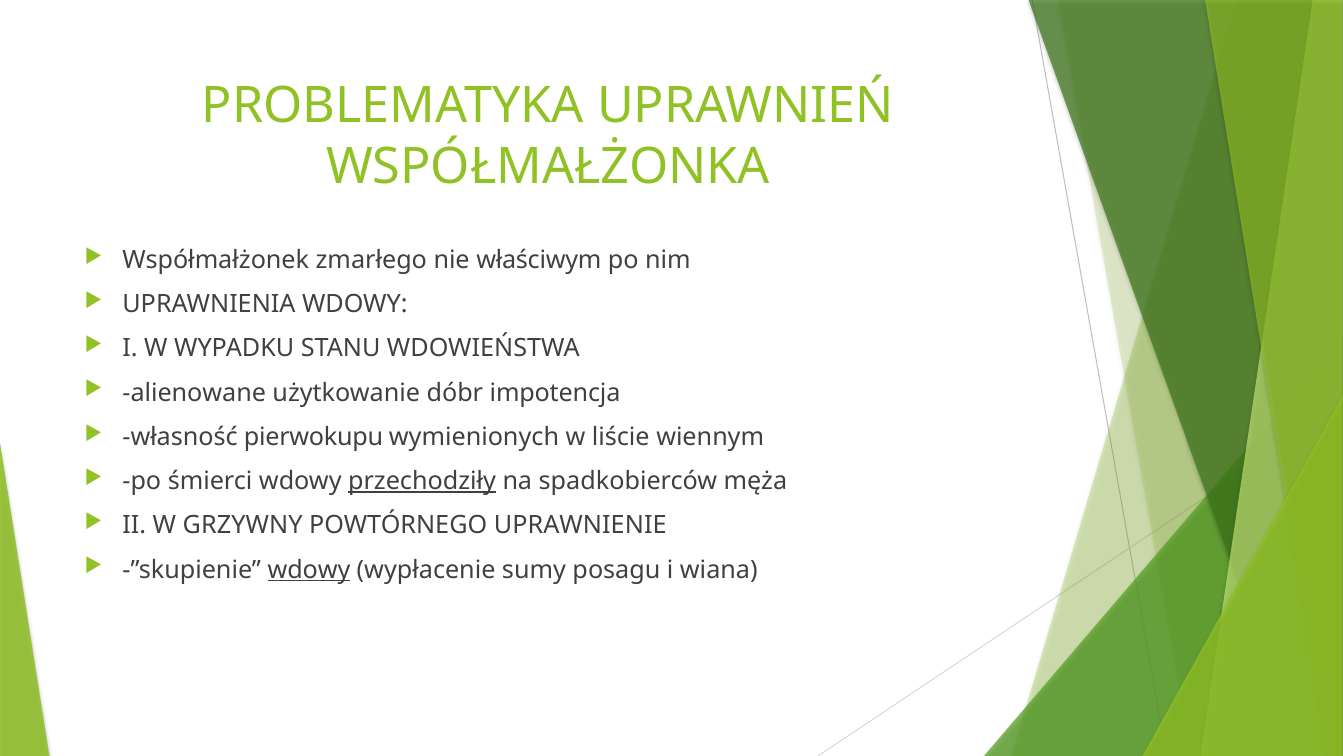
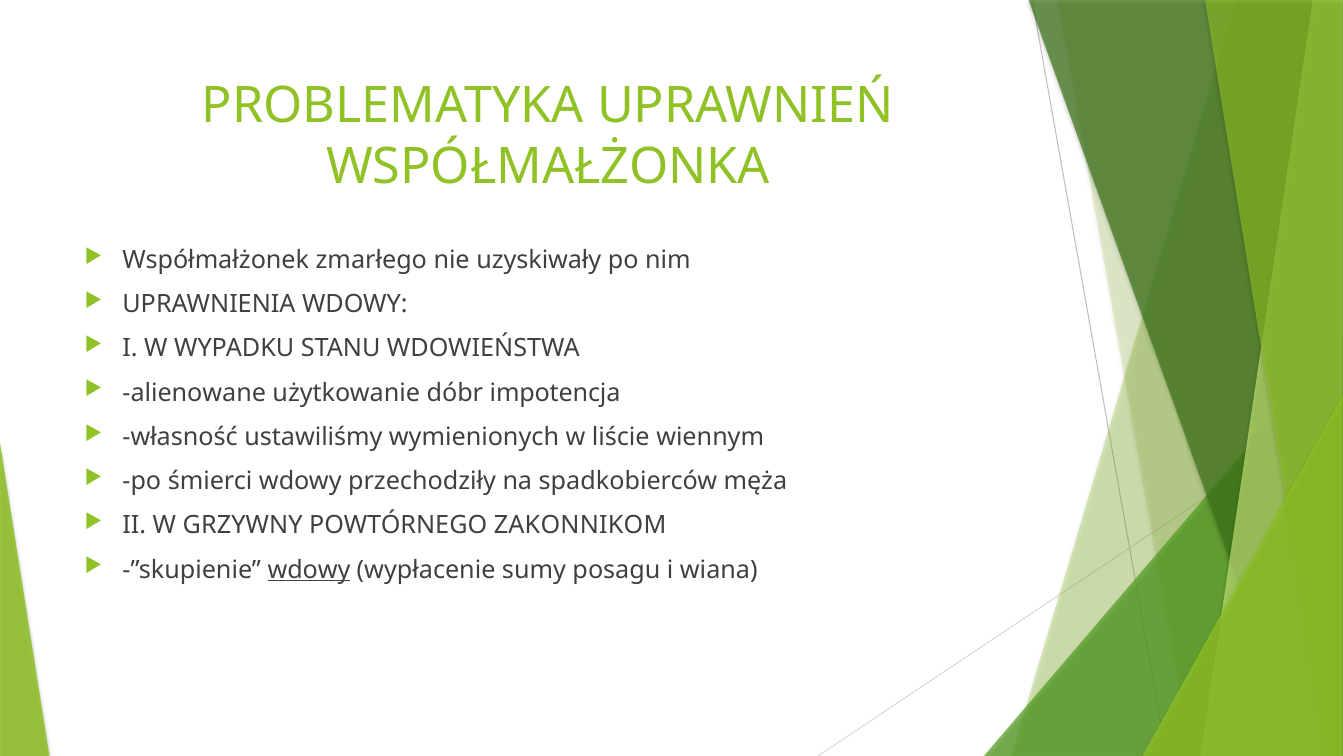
właściwym: właściwym -> uzyskiwały
pierwokupu: pierwokupu -> ustawiliśmy
przechodziły underline: present -> none
UPRAWNIENIE: UPRAWNIENIE -> ZAKONNIKOM
